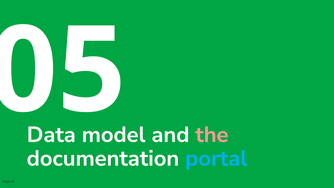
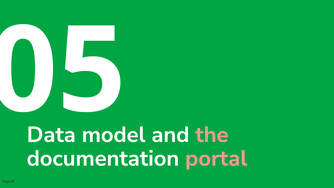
portal colour: light blue -> pink
